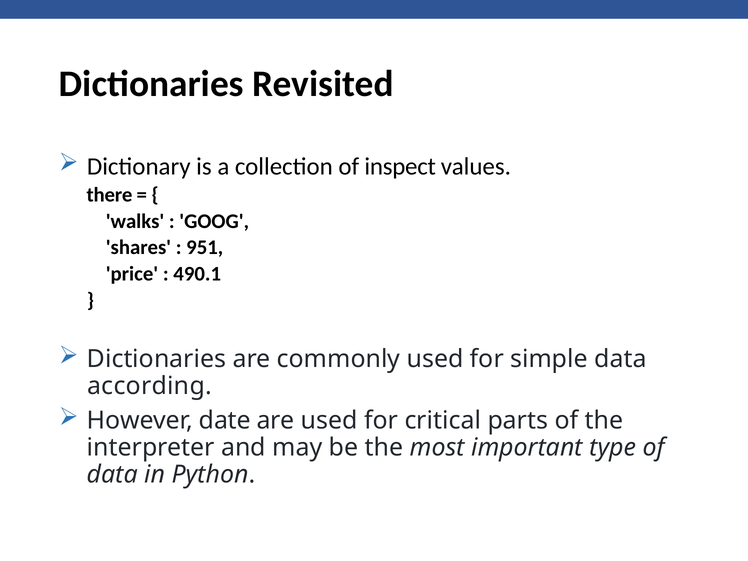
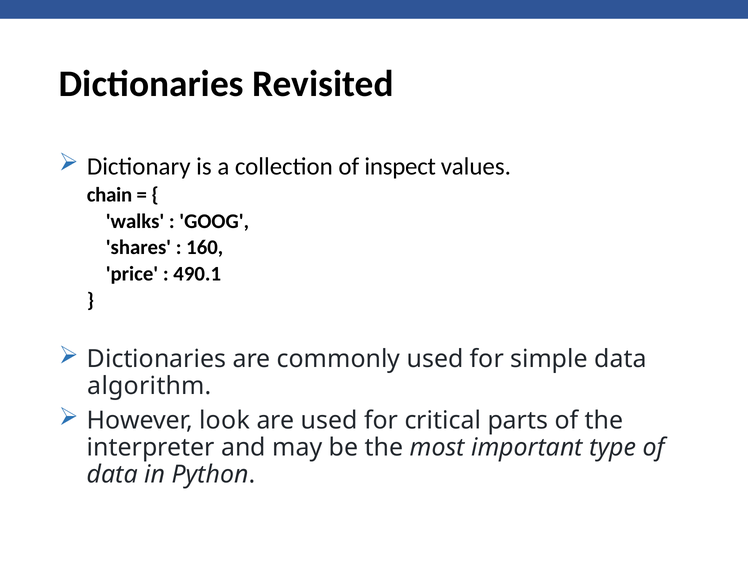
there: there -> chain
951: 951 -> 160
according: according -> algorithm
date: date -> look
